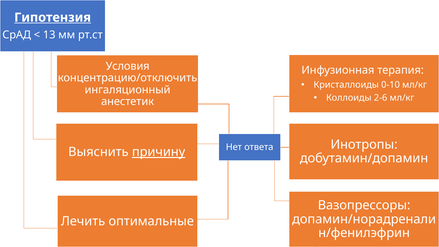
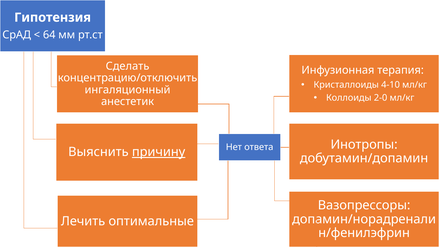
Гипотензия underline: present -> none
13: 13 -> 64
Условия: Условия -> Сделать
0-10: 0-10 -> 4-10
2-6: 2-6 -> 2-0
